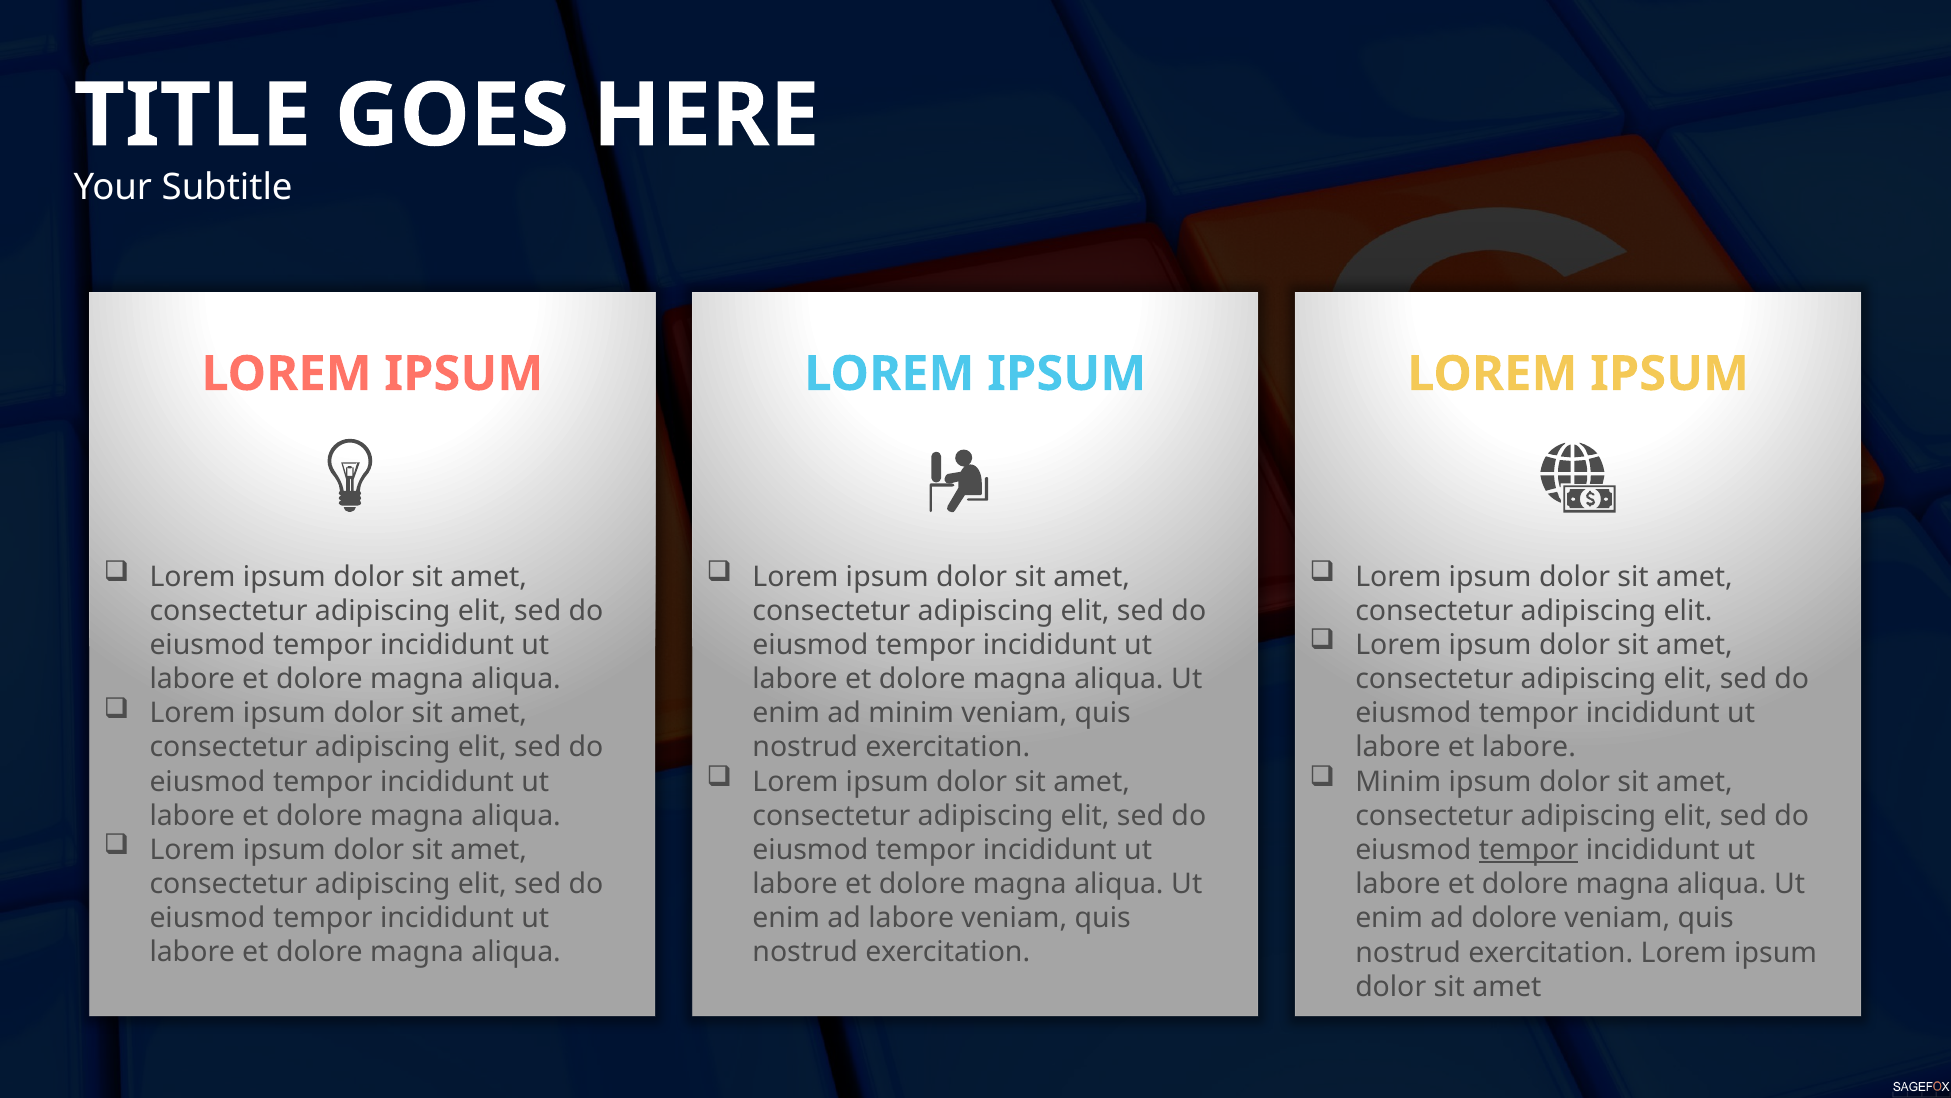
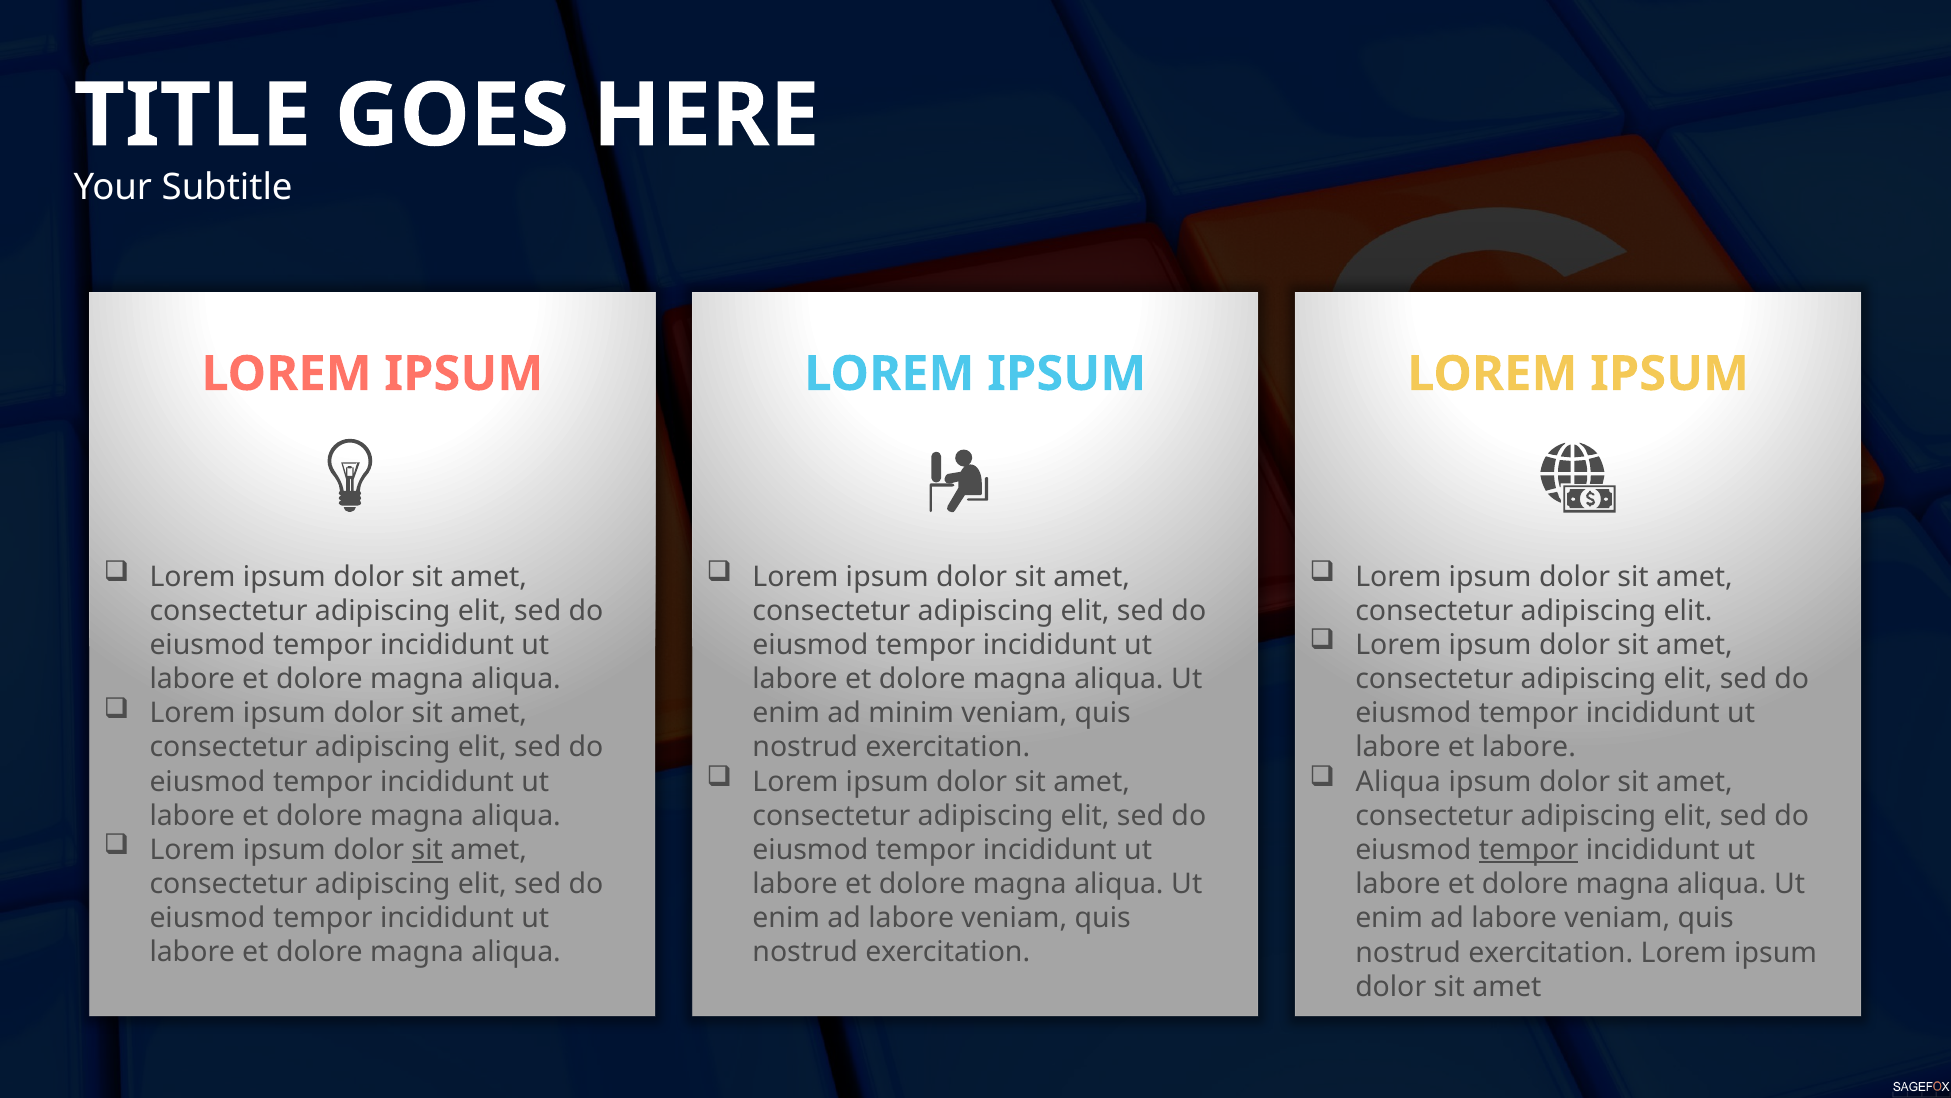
Minim at (1398, 781): Minim -> Aliqua
sit at (427, 850) underline: none -> present
dolore at (1514, 918): dolore -> labore
